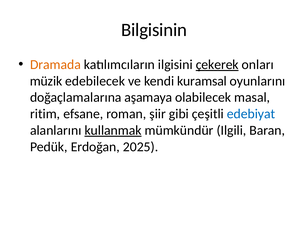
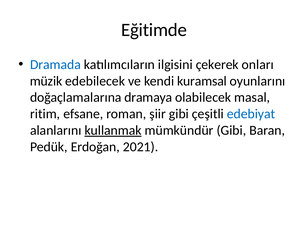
Bilgisinin: Bilgisinin -> Eğitimde
Dramada colour: orange -> blue
çekerek underline: present -> none
aşamaya: aşamaya -> dramaya
mümkündür Ilgili: Ilgili -> Gibi
2025: 2025 -> 2021
